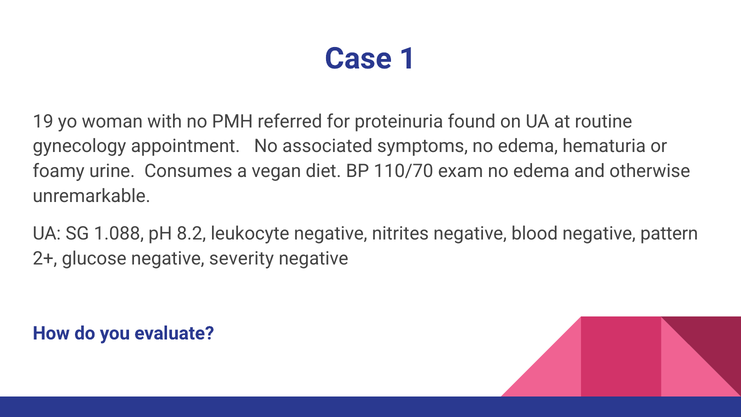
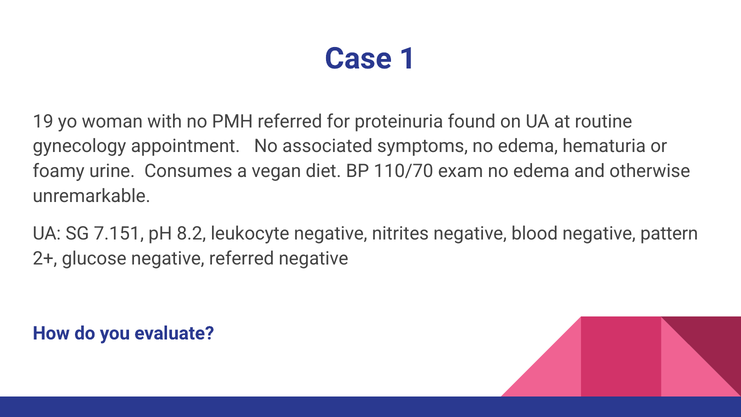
1.088: 1.088 -> 7.151
negative severity: severity -> referred
